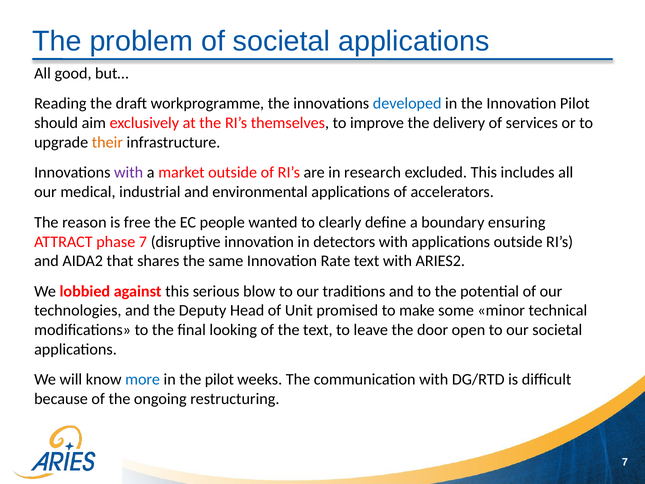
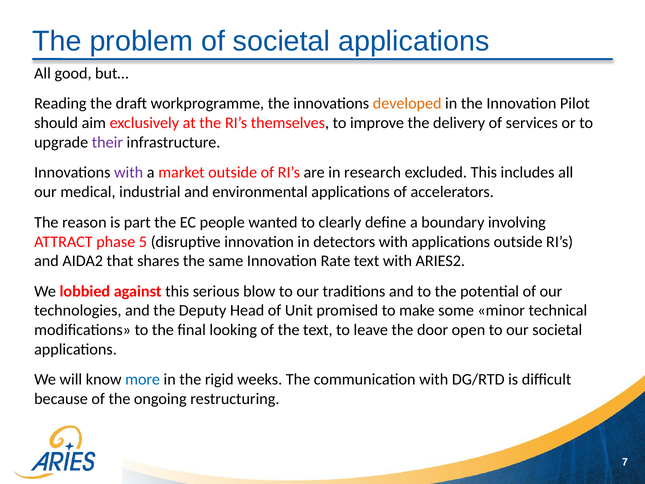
developed colour: blue -> orange
their colour: orange -> purple
free: free -> part
ensuring: ensuring -> involving
phase 7: 7 -> 5
the pilot: pilot -> rigid
